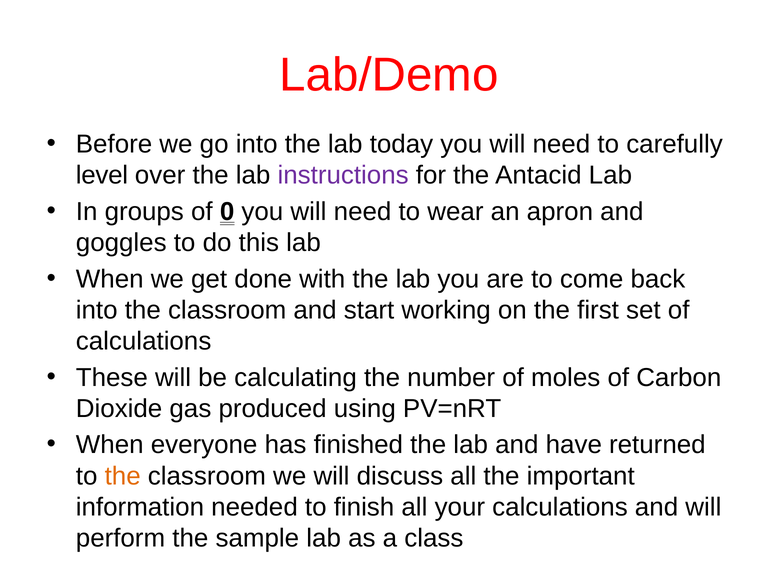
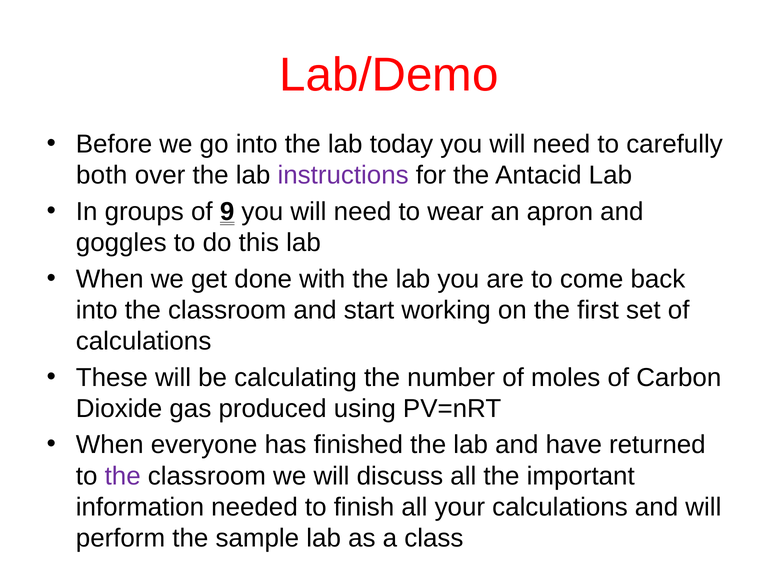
level: level -> both
0: 0 -> 9
the at (123, 476) colour: orange -> purple
